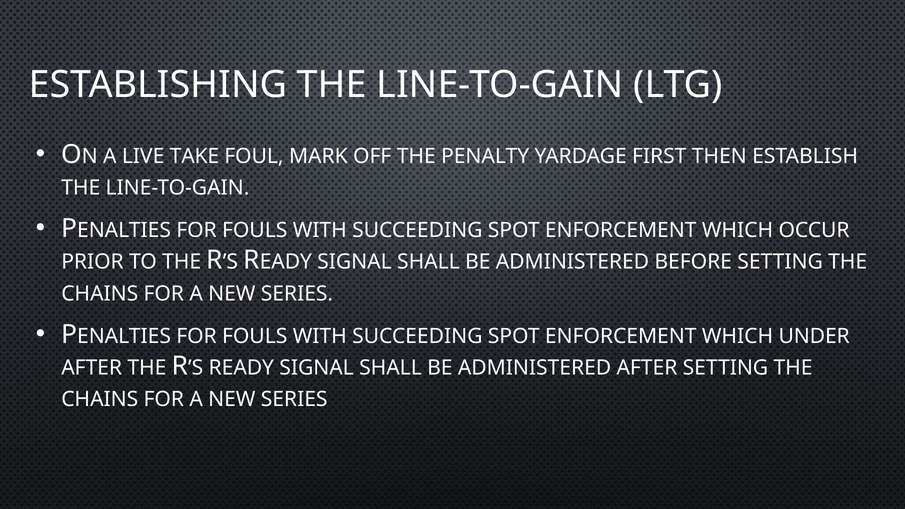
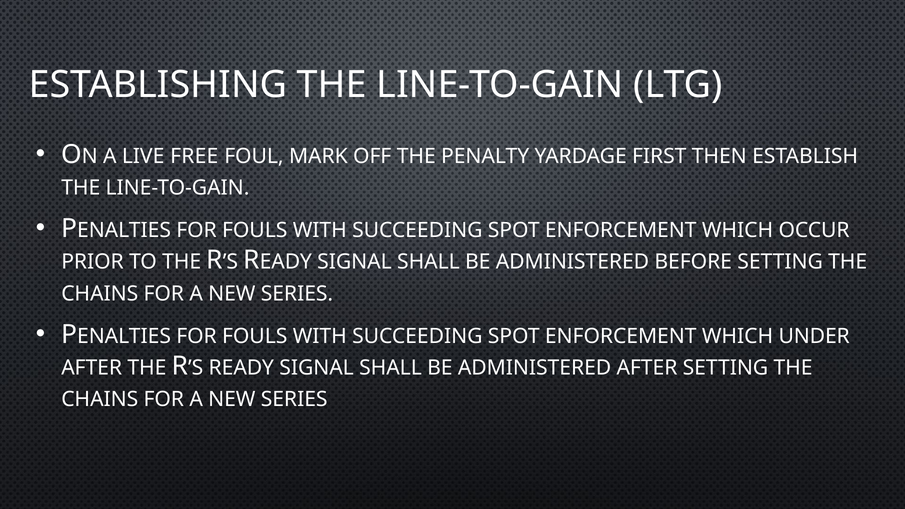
TAKE: TAKE -> FREE
